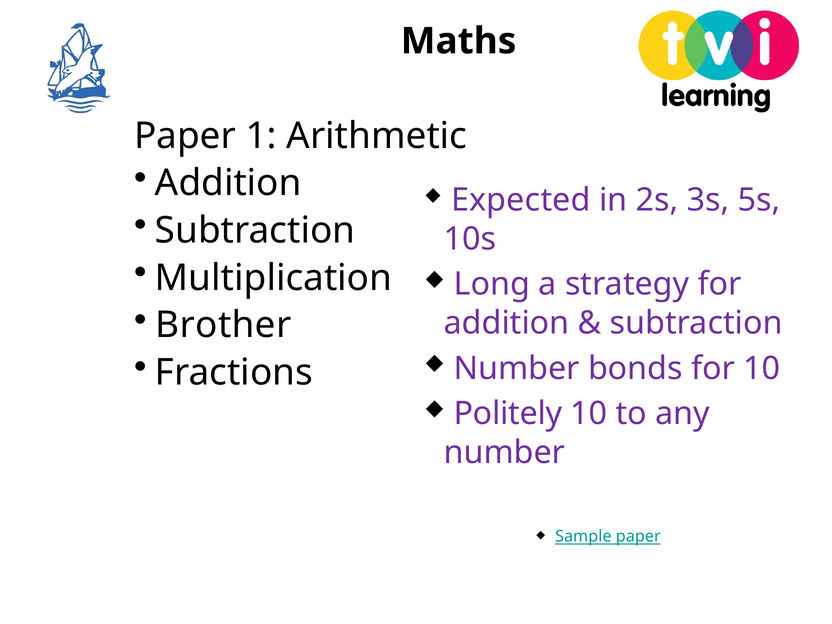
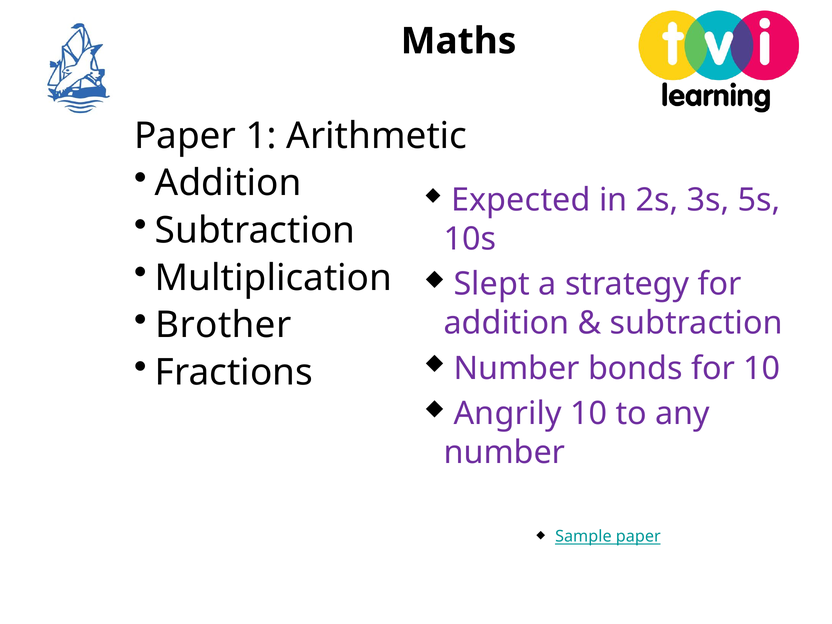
Long: Long -> Slept
Politely: Politely -> Angrily
